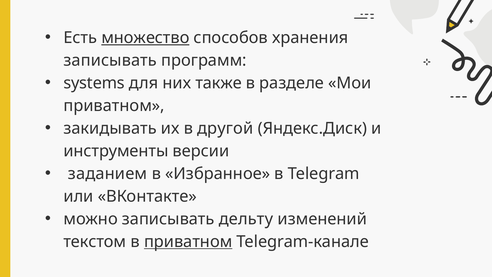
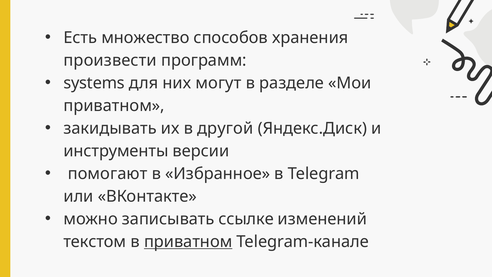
множество underline: present -> none
записывать at (110, 60): записывать -> произвести
также: также -> могут
заданием: заданием -> помогают
дельту: дельту -> ссылке
